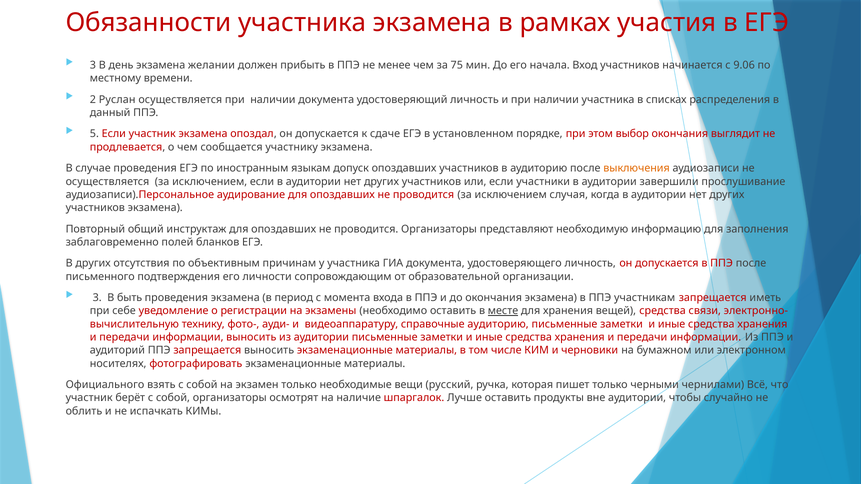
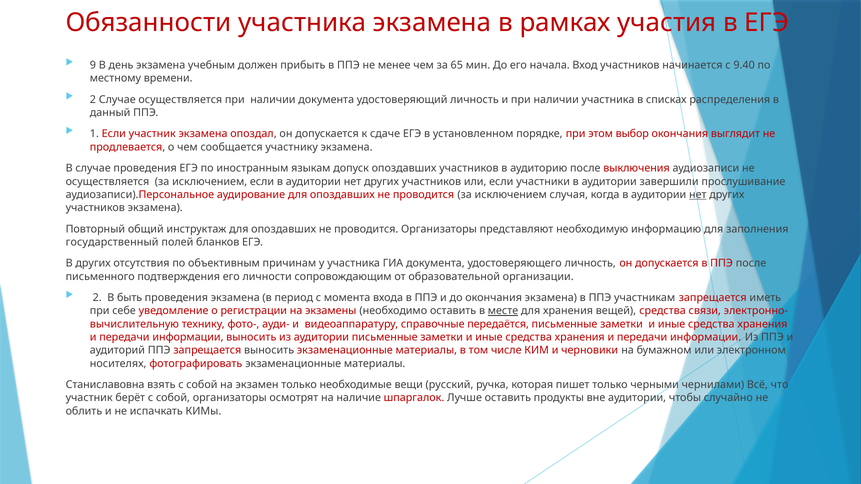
3 at (93, 65): 3 -> 9
желании: желании -> учебным
75: 75 -> 65
9.06: 9.06 -> 9.40
2 Руслан: Руслан -> Случае
5: 5 -> 1
выключения colour: orange -> red
нет at (698, 195) underline: none -> present
заблаговременно: заблаговременно -> государственный
3 at (97, 298): 3 -> 2
справочные аудиторию: аудиторию -> передаётся
Официального: Официального -> Станиславовна
